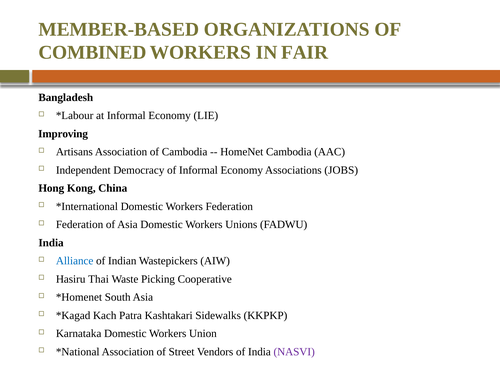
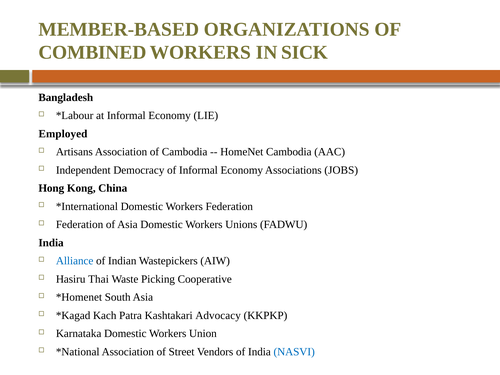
FAIR: FAIR -> SICK
Improving: Improving -> Employed
Sidewalks: Sidewalks -> Advocacy
NASVI colour: purple -> blue
